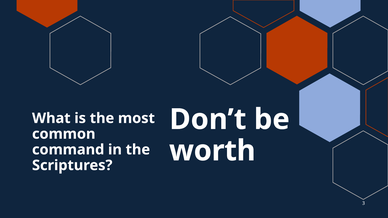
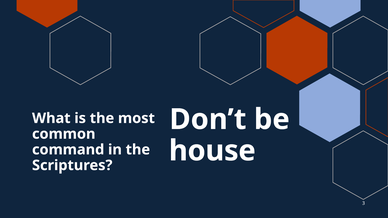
worth: worth -> house
